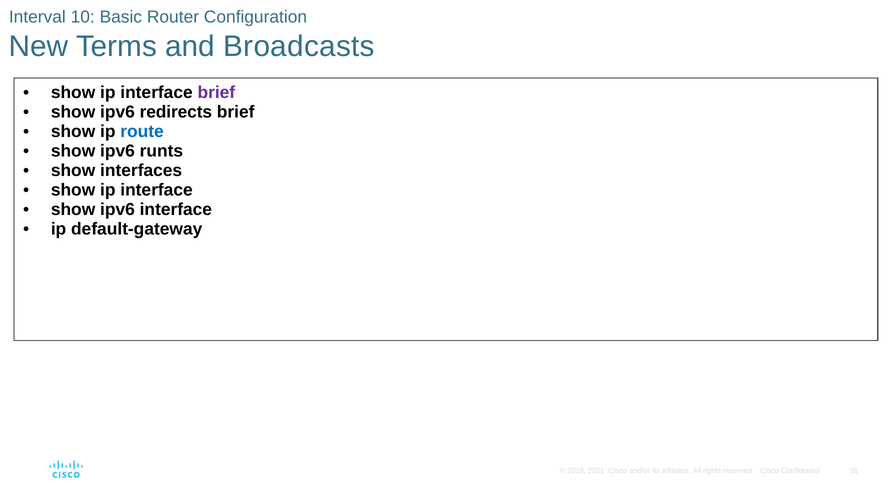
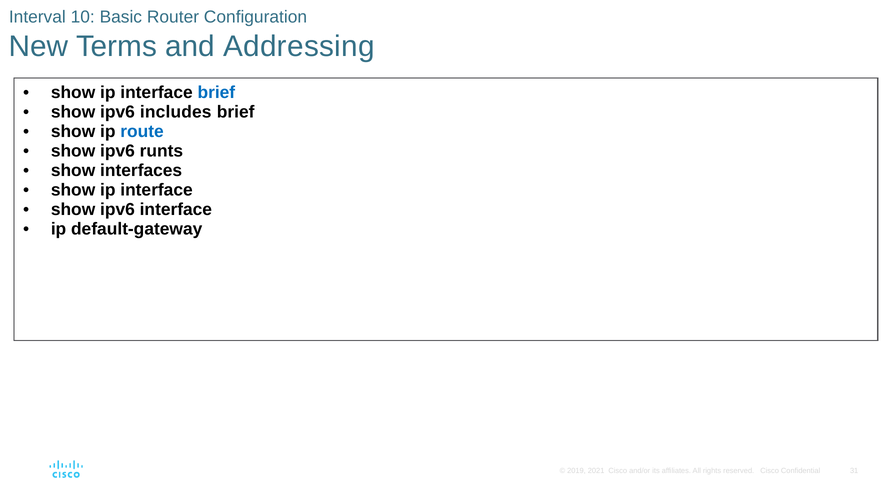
Broadcasts: Broadcasts -> Addressing
brief at (216, 92) colour: purple -> blue
redirects: redirects -> includes
